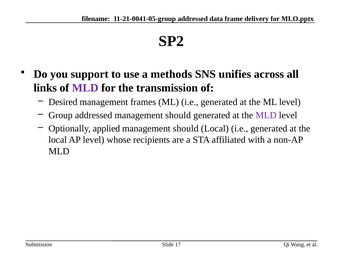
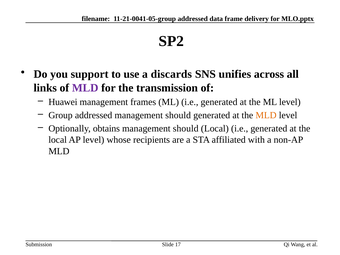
methods: methods -> discards
Desired: Desired -> Huawei
MLD at (266, 115) colour: purple -> orange
applied: applied -> obtains
